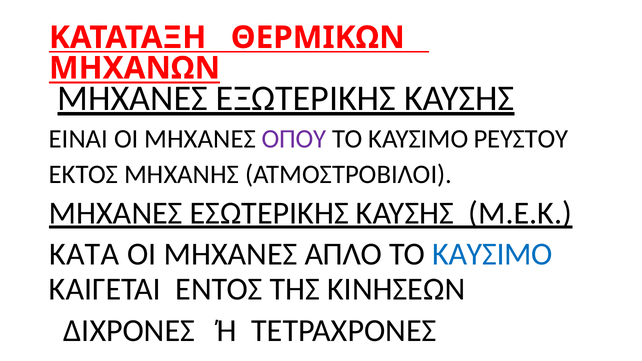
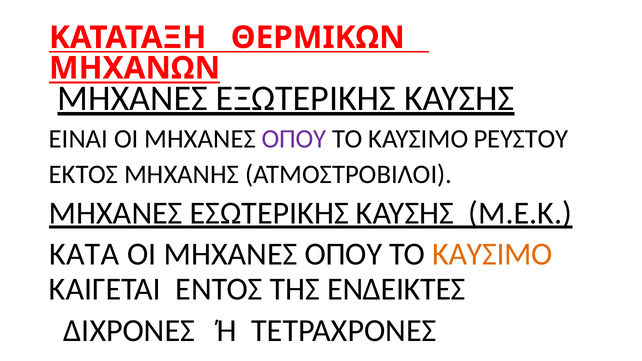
ΑΠΛΟ: ΑΠΛΟ -> OΠΟΥ
ΚΑΥΣΙΜΟ at (493, 254) colour: blue -> orange
ΚΙΝΗΣΕΩΝ: ΚΙΝΗΣΕΩΝ -> ΕΝΔΕΙΚΤΕΣ
